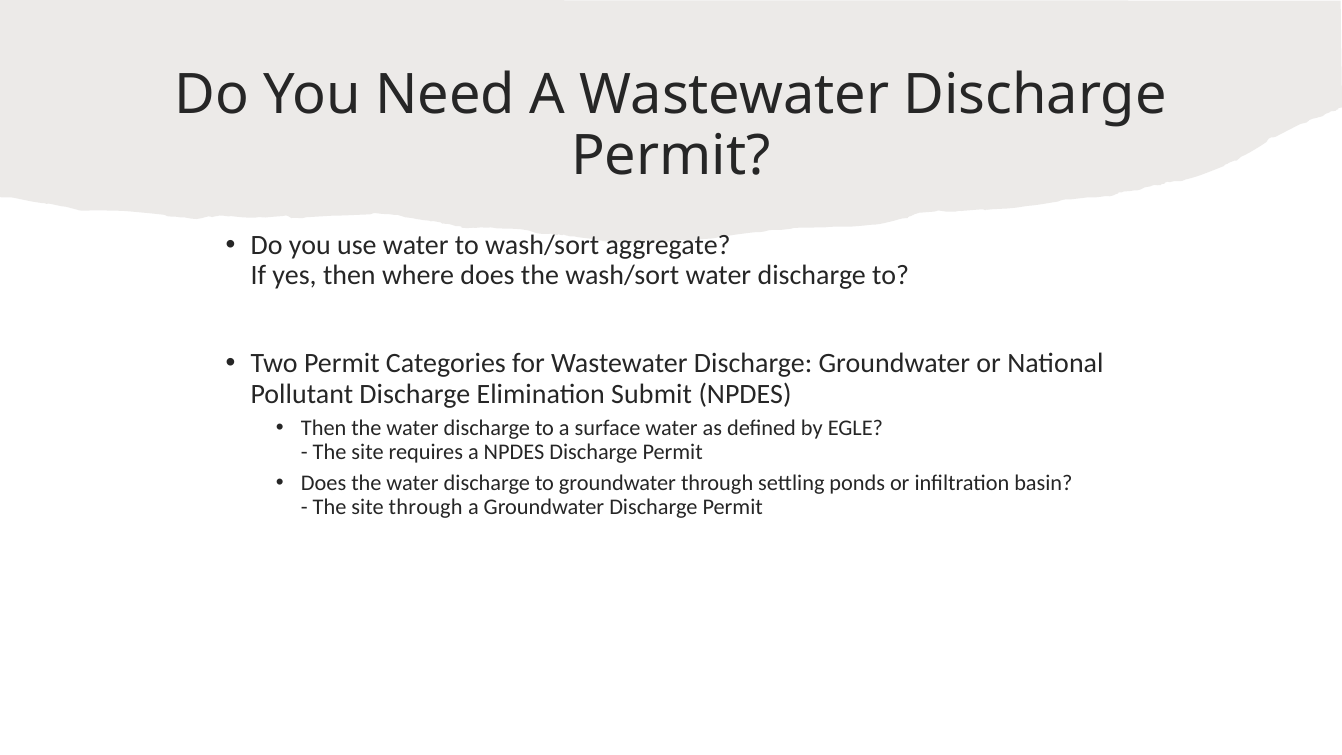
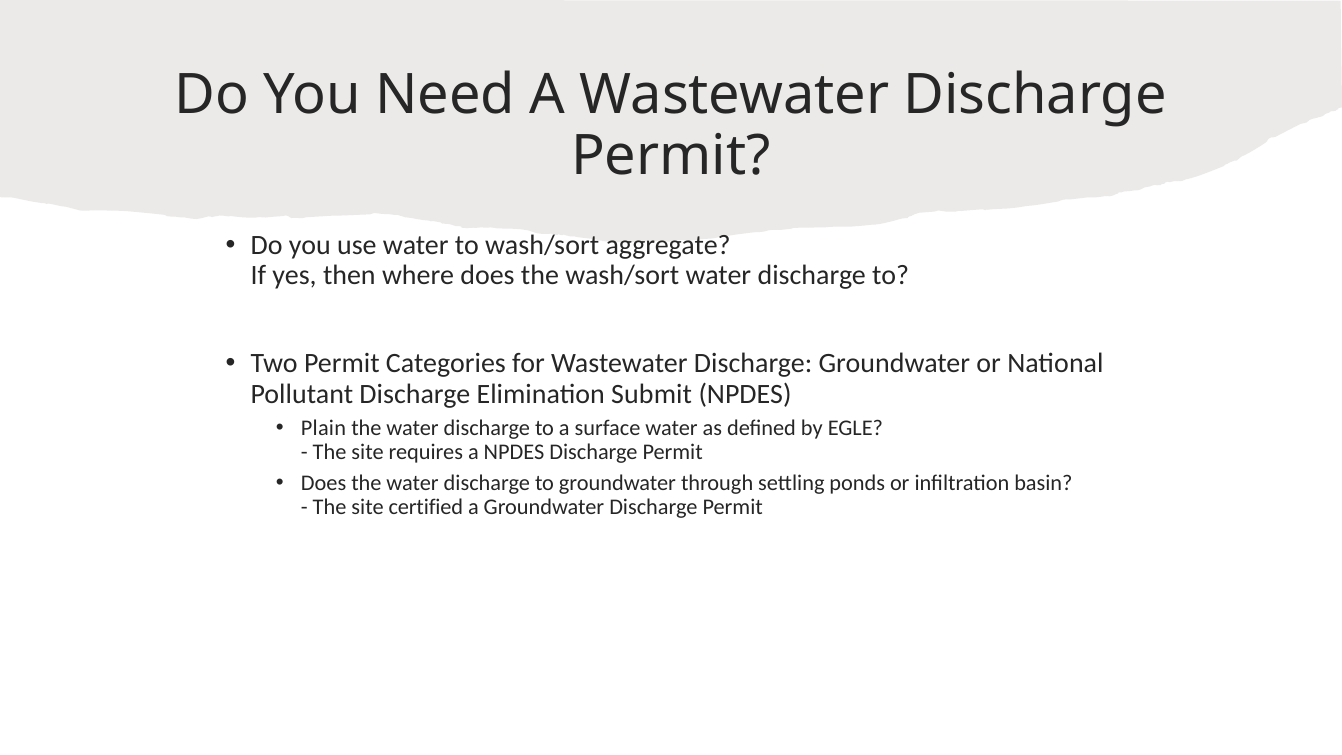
Then at (324, 428): Then -> Plain
site through: through -> certified
